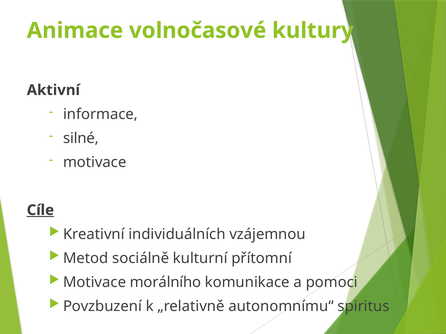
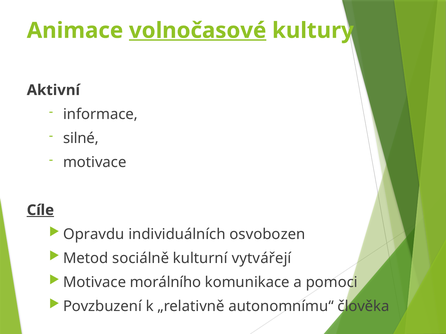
volnočasové underline: none -> present
Kreativní: Kreativní -> Opravdu
vzájemnou: vzájemnou -> osvobozen
přítomní: přítomní -> vytvářejí
spiritus: spiritus -> člověka
